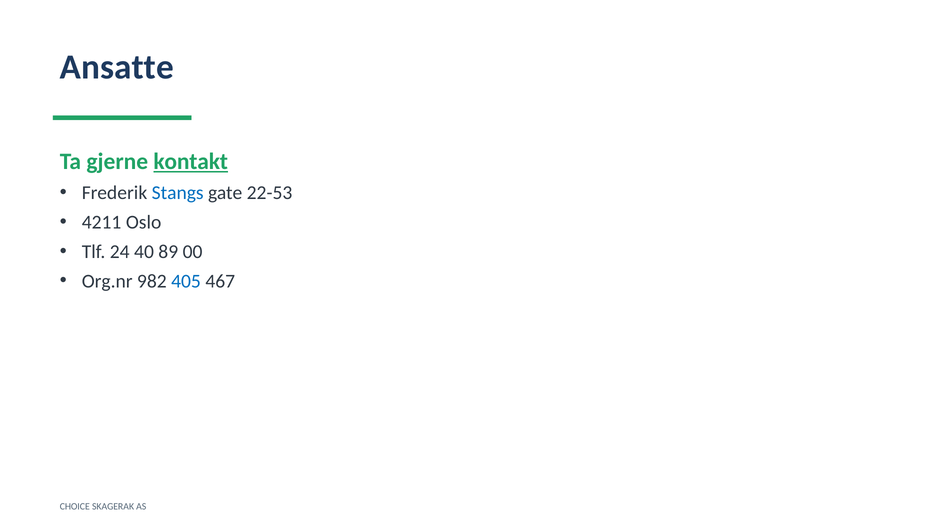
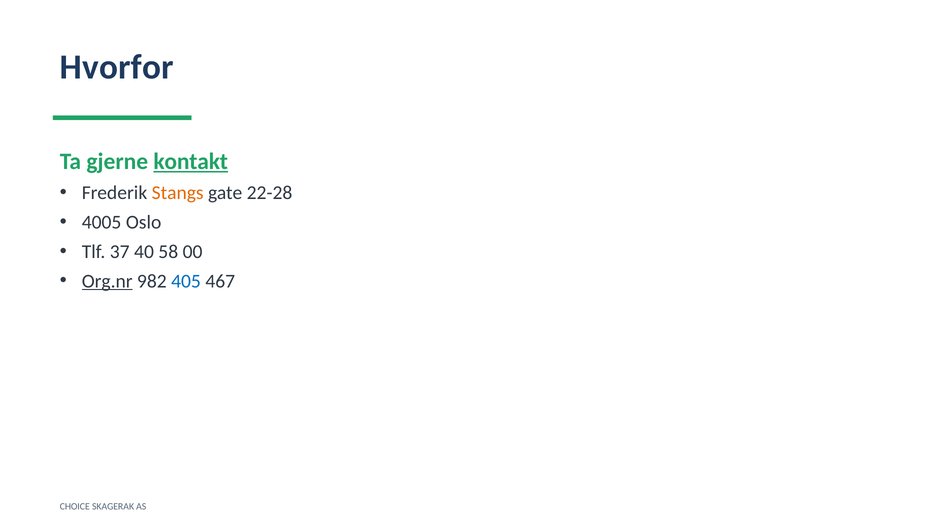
Ansatte: Ansatte -> Hvorfor
Stangs colour: blue -> orange
22-53: 22-53 -> 22-28
4211: 4211 -> 4005
24: 24 -> 37
89: 89 -> 58
Org.nr underline: none -> present
